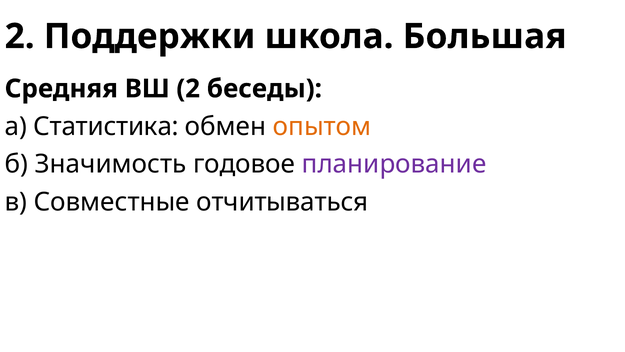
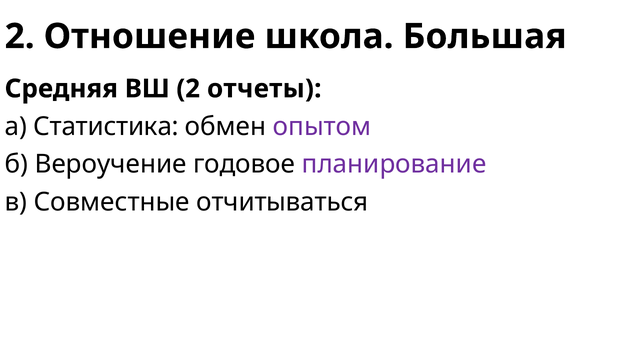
Поддержки: Поддержки -> Отношение
беседы: беседы -> отчеты
опытом colour: orange -> purple
Значимость: Значимость -> Вероучение
